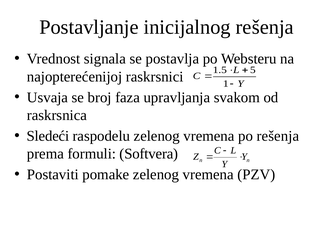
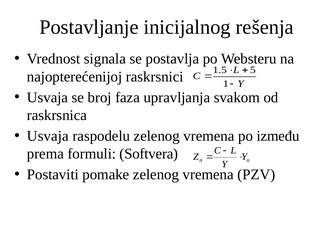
Sledeći at (48, 136): Sledeći -> Usvaja
po rešenja: rešenja -> između
